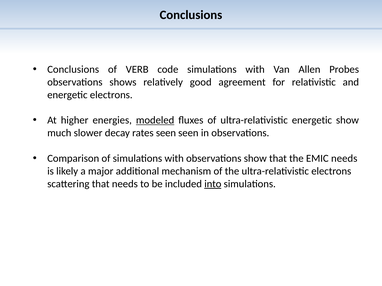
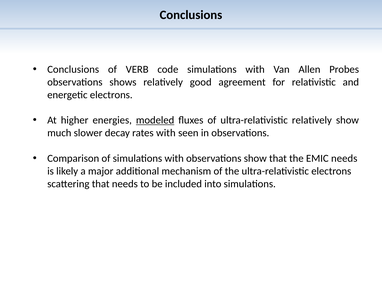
ultra-relativistic energetic: energetic -> relatively
rates seen: seen -> with
into underline: present -> none
